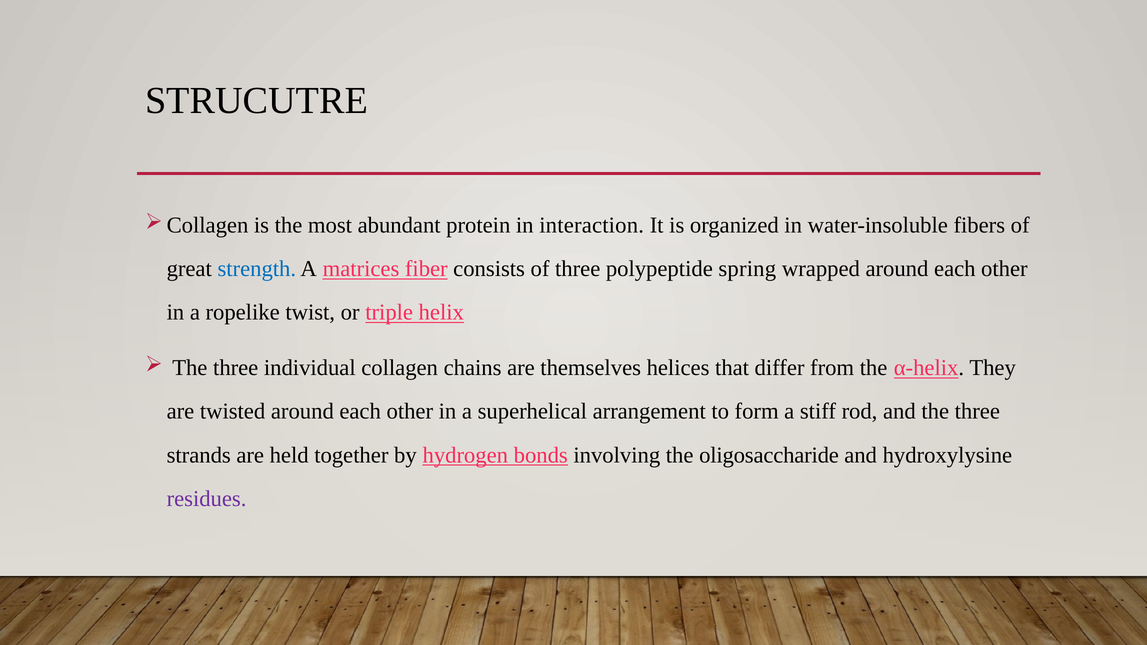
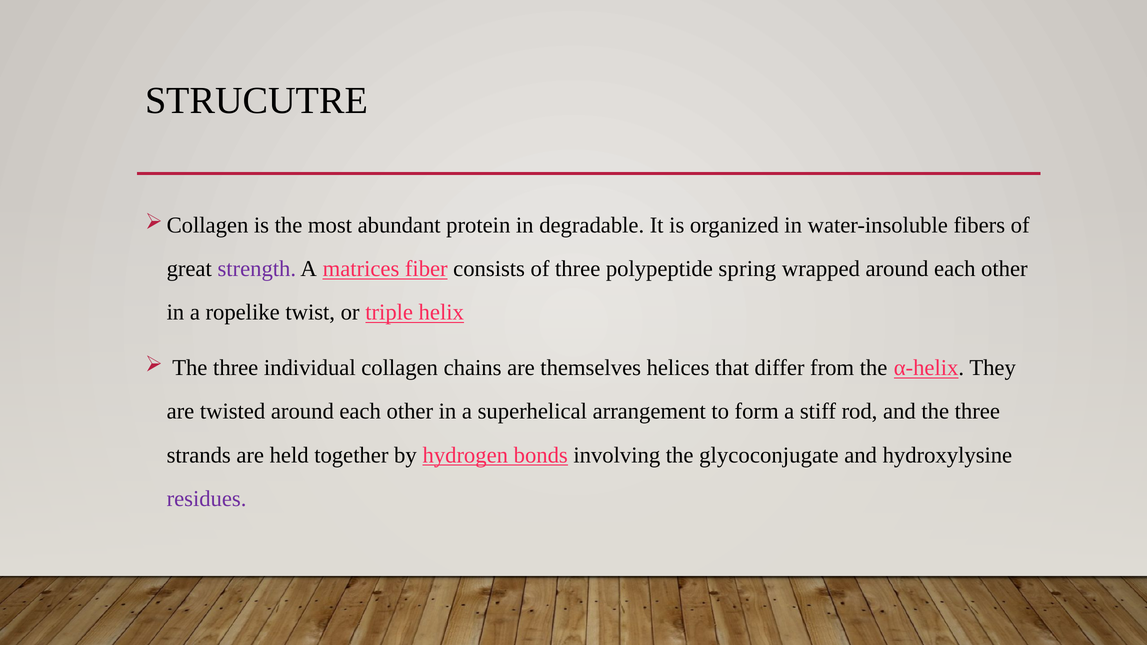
interaction: interaction -> degradable
strength colour: blue -> purple
oligosaccharide: oligosaccharide -> glycoconjugate
